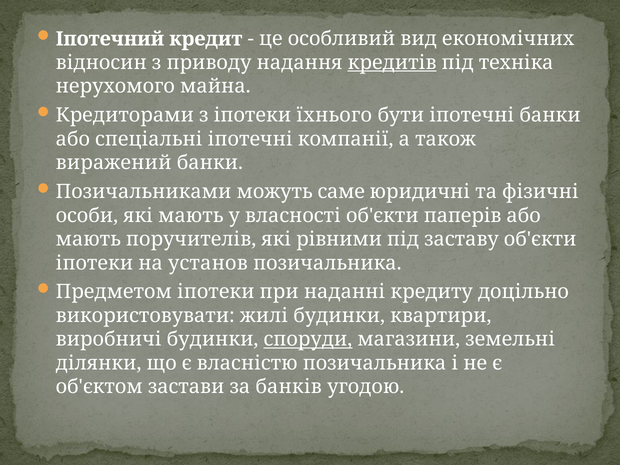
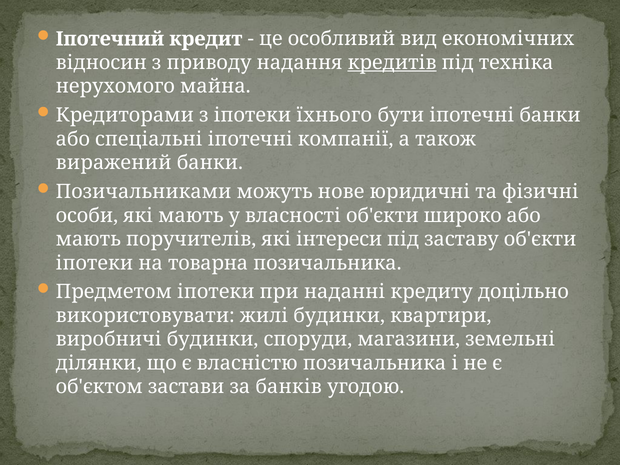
саме: саме -> нове
паперів: паперів -> широко
рівними: рівними -> інтереси
установ: установ -> товарна
споруди underline: present -> none
